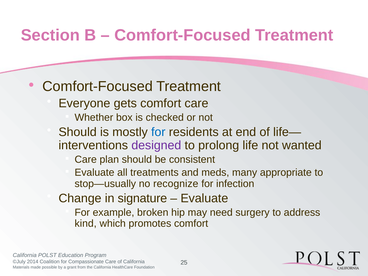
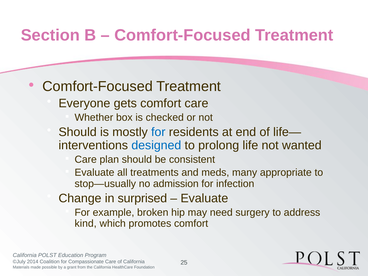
designed colour: purple -> blue
recognize: recognize -> admission
signature: signature -> surprised
